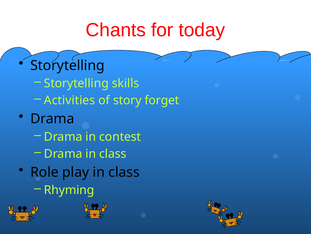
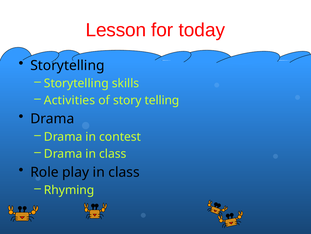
Chants: Chants -> Lesson
forget: forget -> telling
